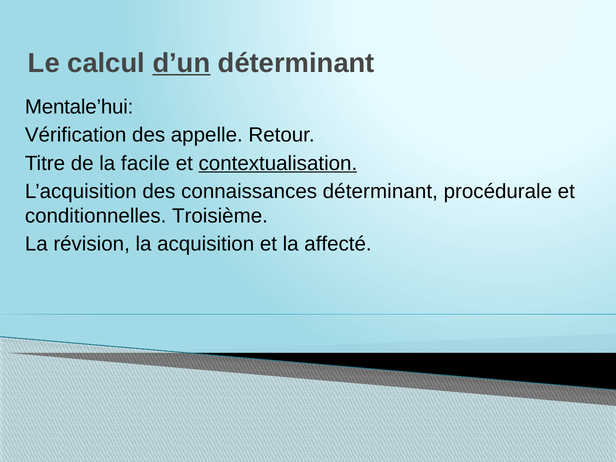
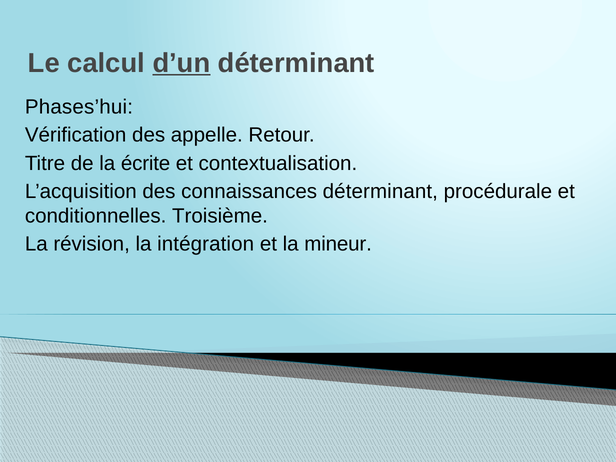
Mentale’hui: Mentale’hui -> Phases’hui
facile: facile -> écrite
contextualisation underline: present -> none
acquisition: acquisition -> intégration
affecté: affecté -> mineur
